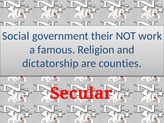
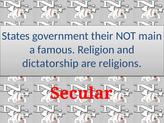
Social: Social -> States
work: work -> main
counties: counties -> religions
